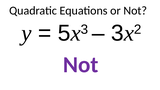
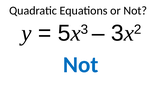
Not at (81, 65) colour: purple -> blue
